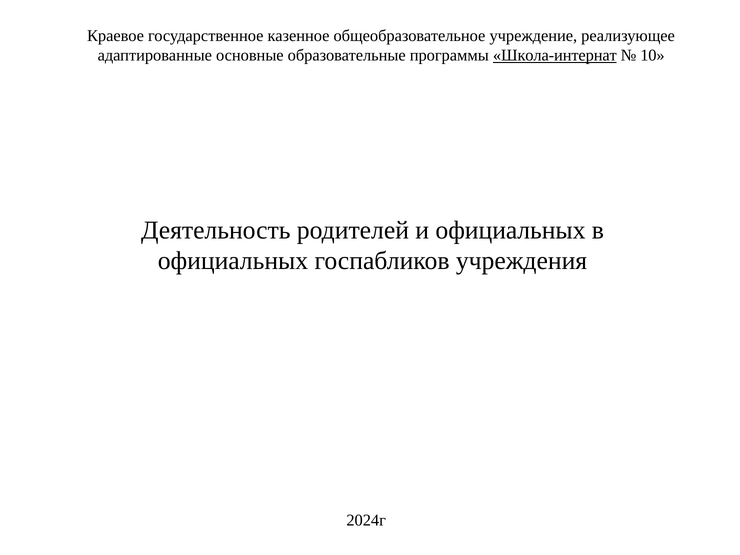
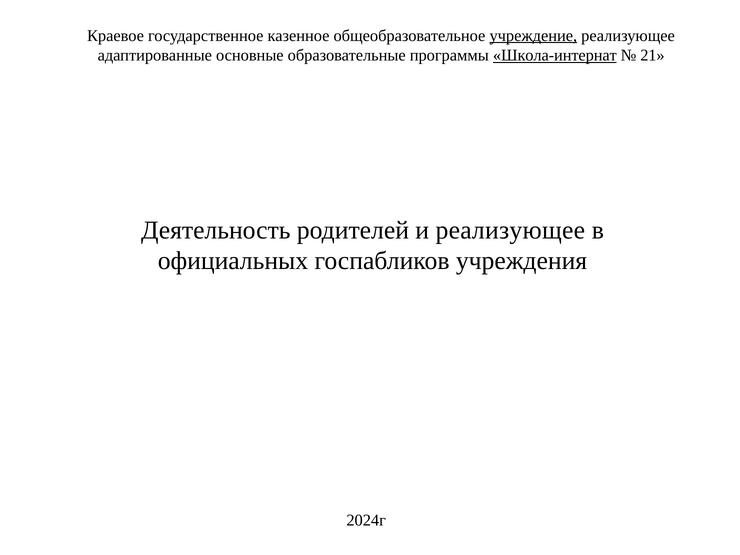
учреждение underline: none -> present
10: 10 -> 21
и официальных: официальных -> реализующее
